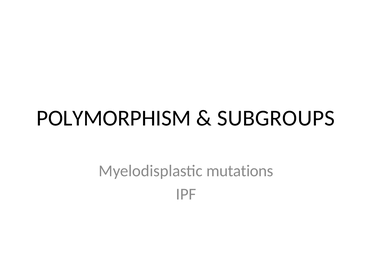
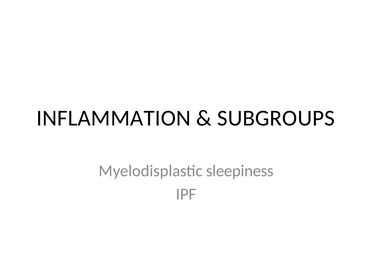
POLYMORPHISM: POLYMORPHISM -> INFLAMMATION
mutations: mutations -> sleepiness
